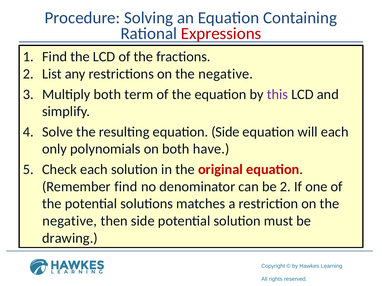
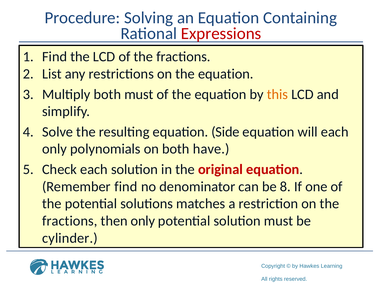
restrictions on the negative: negative -> equation
both term: term -> must
this colour: purple -> orange
be 2: 2 -> 8
negative at (70, 221): negative -> fractions
then side: side -> only
drawing: drawing -> cylinder
